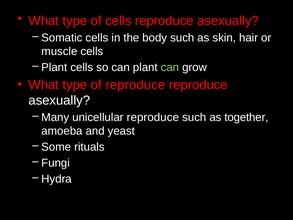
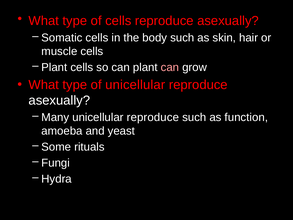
can at (170, 67) colour: light green -> pink
of reproduce: reproduce -> unicellular
together: together -> function
